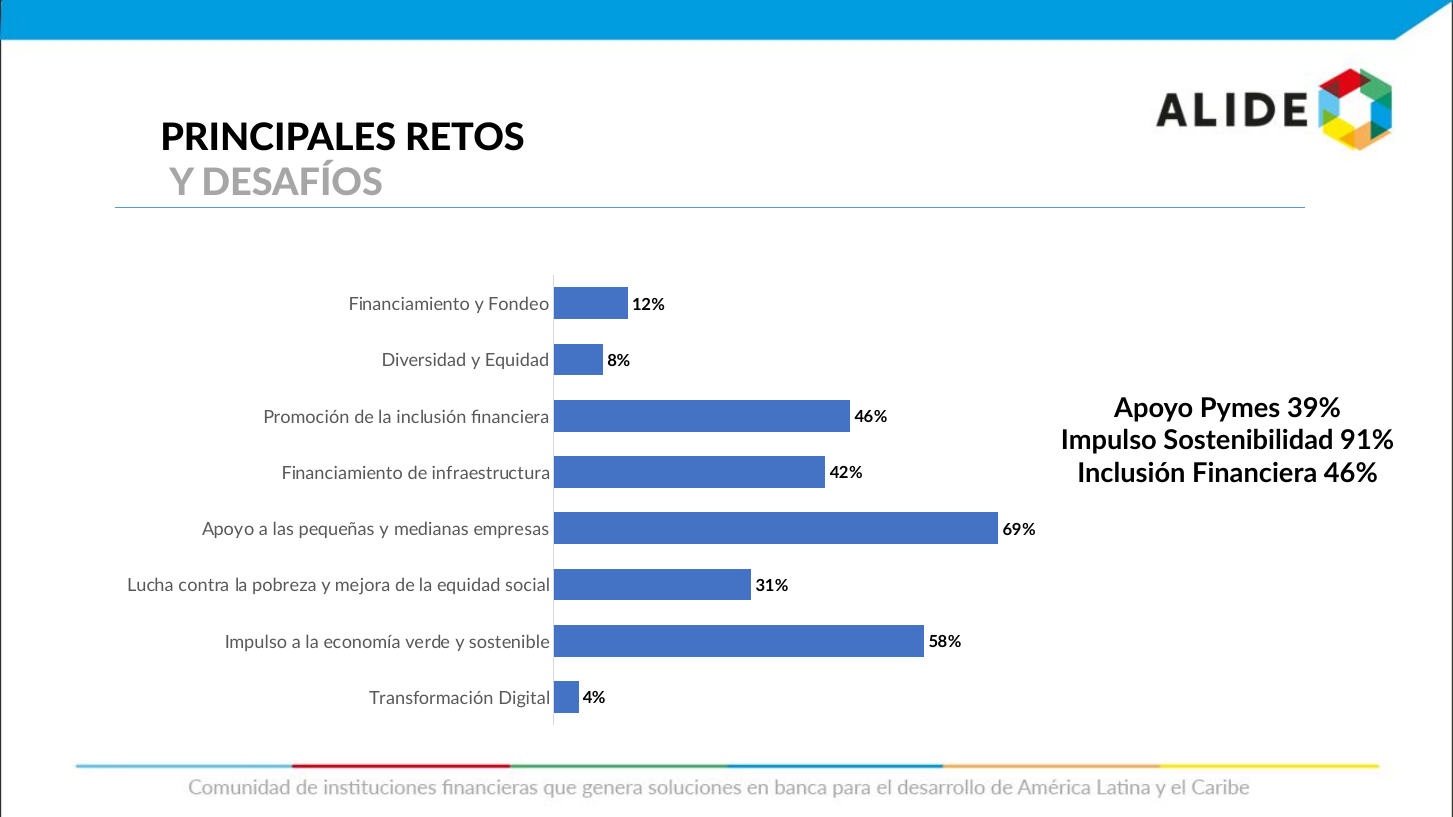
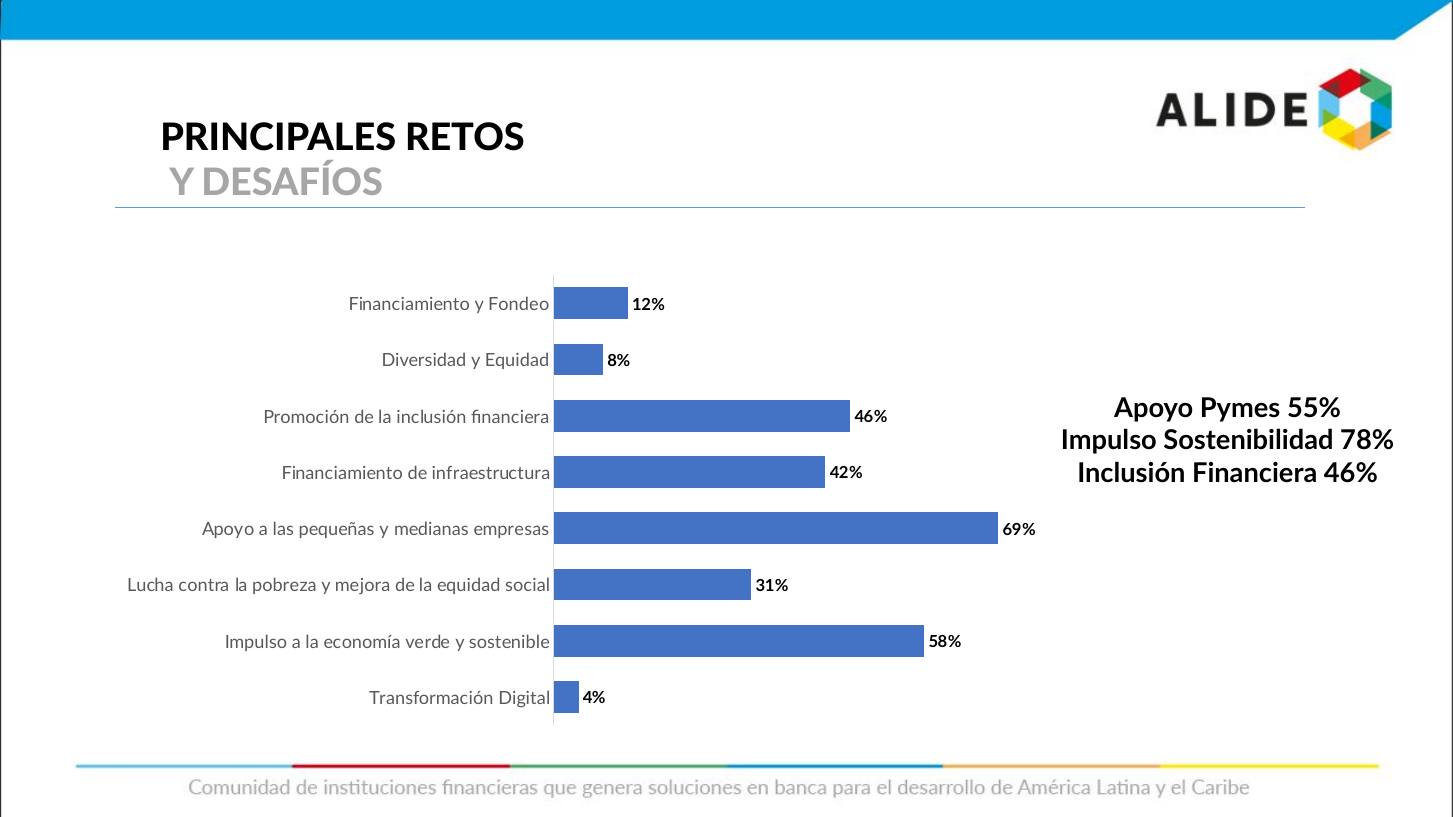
39%: 39% -> 55%
91%: 91% -> 78%
